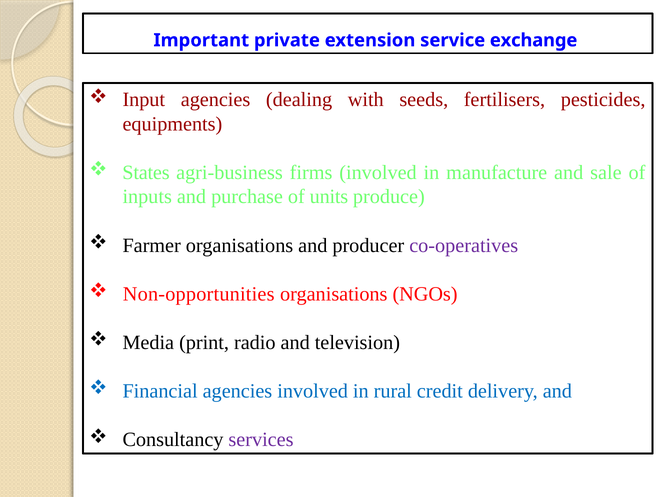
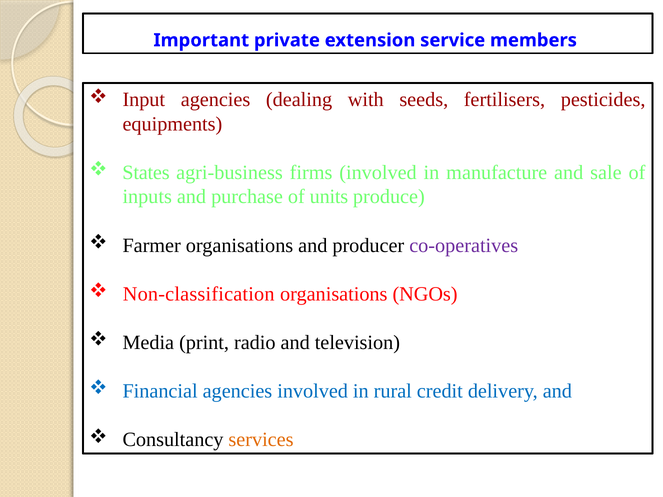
exchange: exchange -> members
Non-opportunities: Non-opportunities -> Non-classification
services colour: purple -> orange
